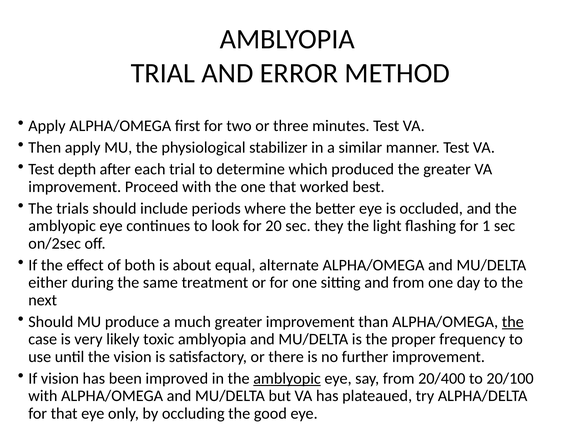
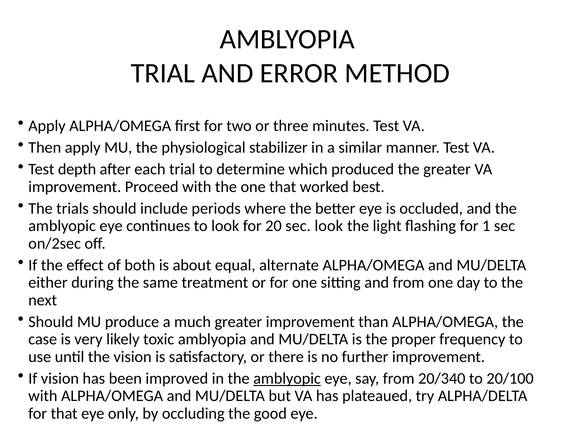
sec they: they -> look
the at (513, 322) underline: present -> none
20/400: 20/400 -> 20/340
